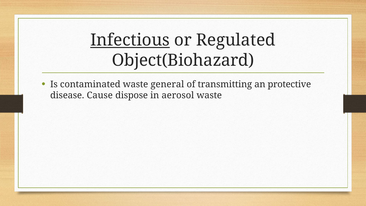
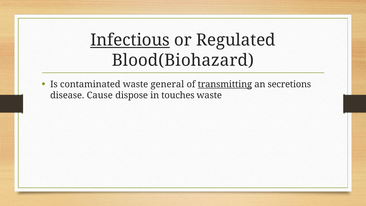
Object(Biohazard: Object(Biohazard -> Blood(Biohazard
transmitting underline: none -> present
protective: protective -> secretions
aerosol: aerosol -> touches
